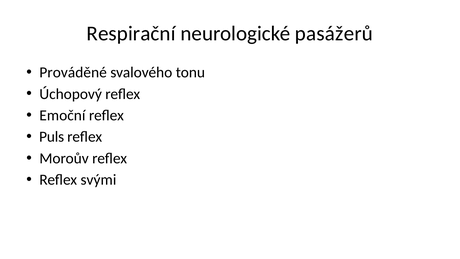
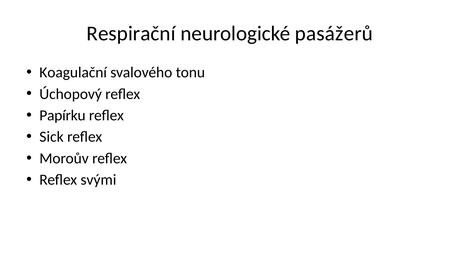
Prováděné: Prováděné -> Koagulační
Emoční: Emoční -> Papírku
Puls: Puls -> Sick
